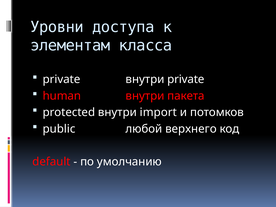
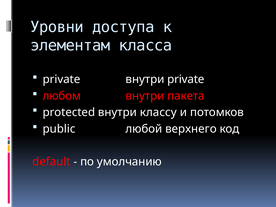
human: human -> любом
import: import -> классу
